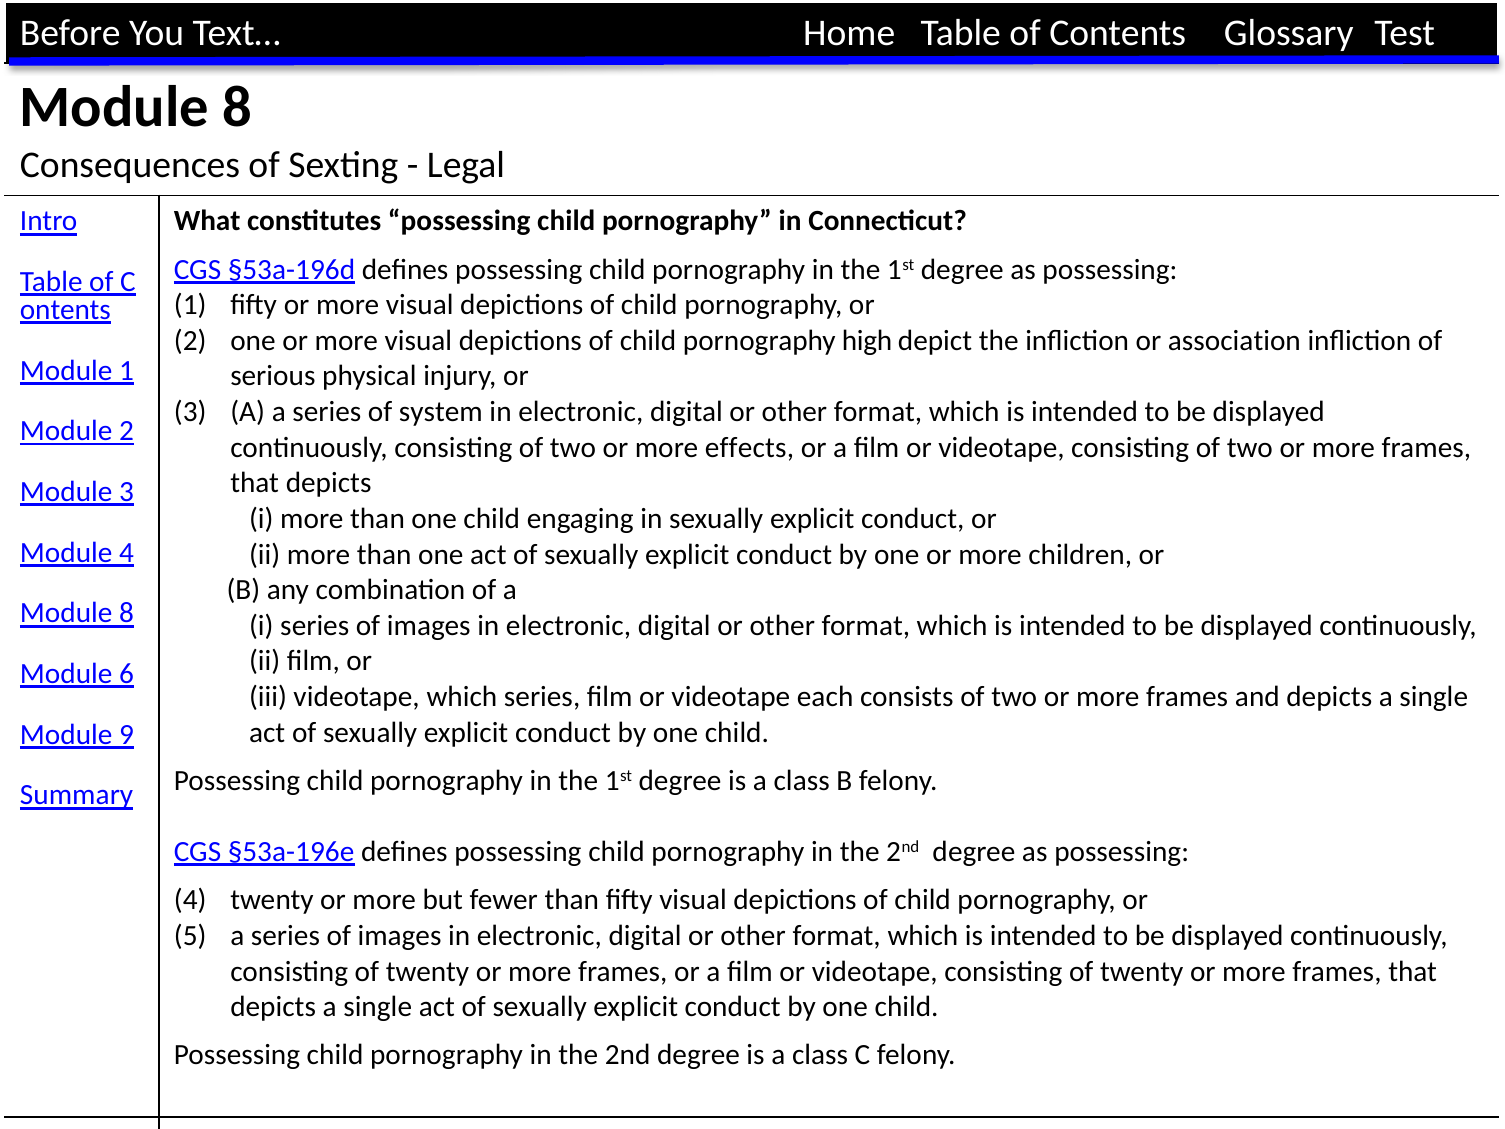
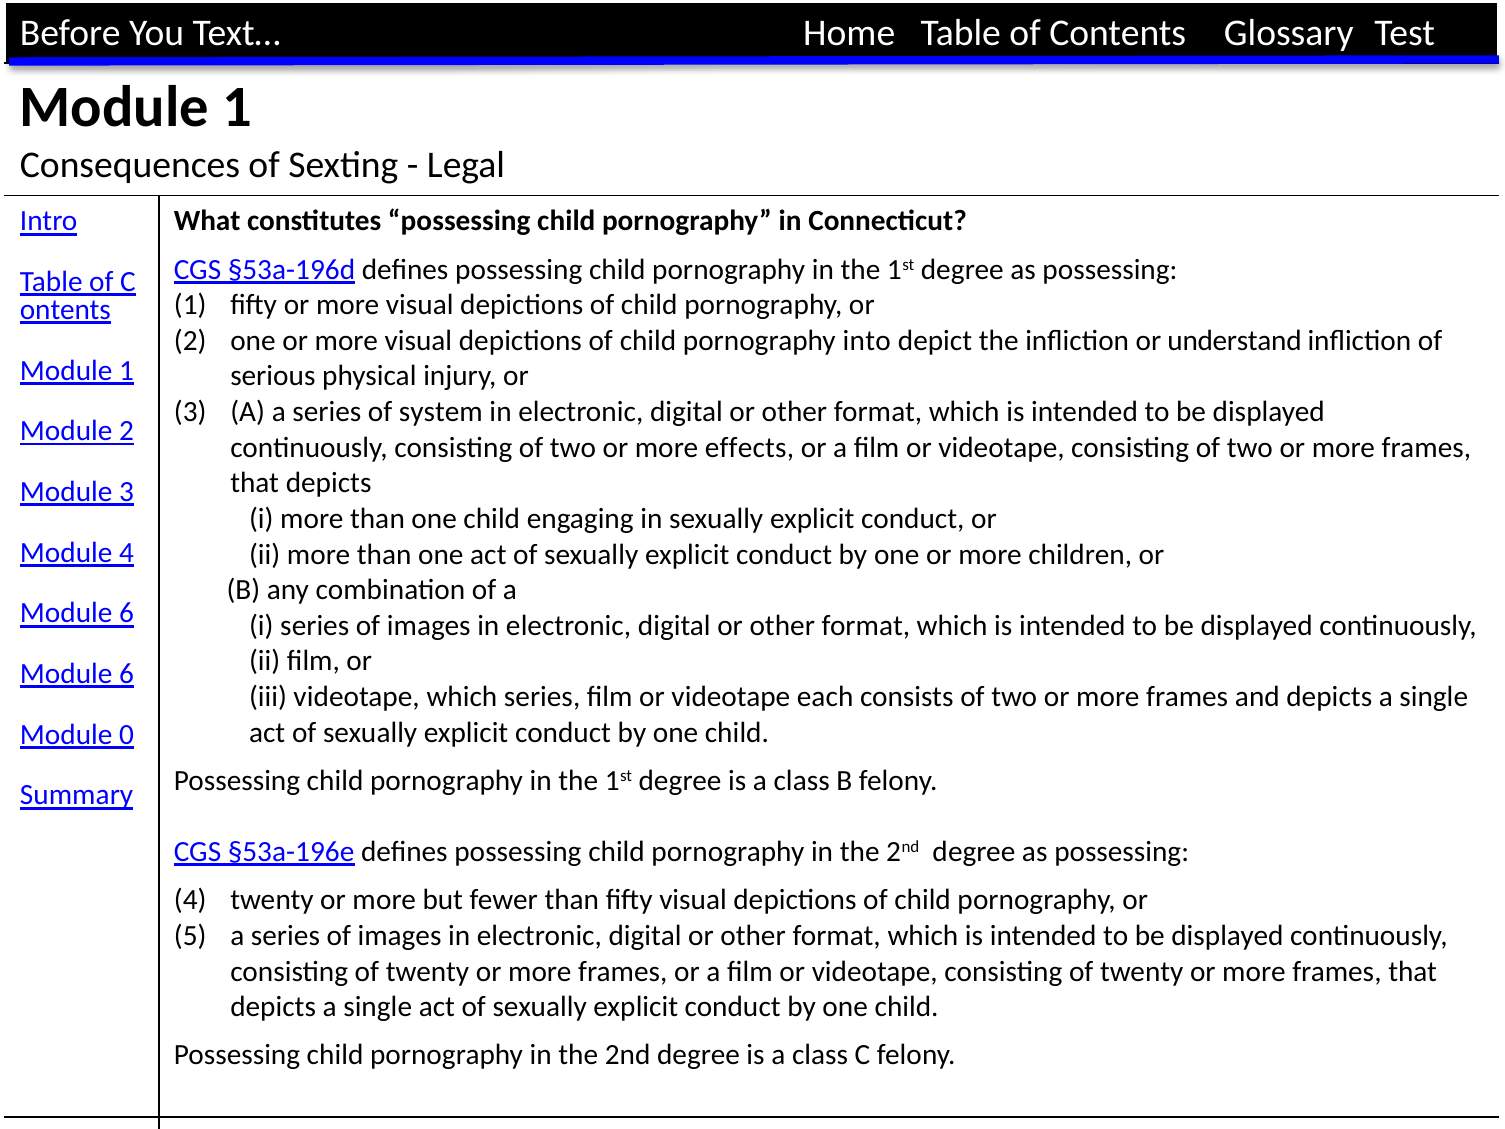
8 at (237, 107): 8 -> 1
high: high -> into
association: association -> understand
8 at (127, 613): 8 -> 6
9: 9 -> 0
